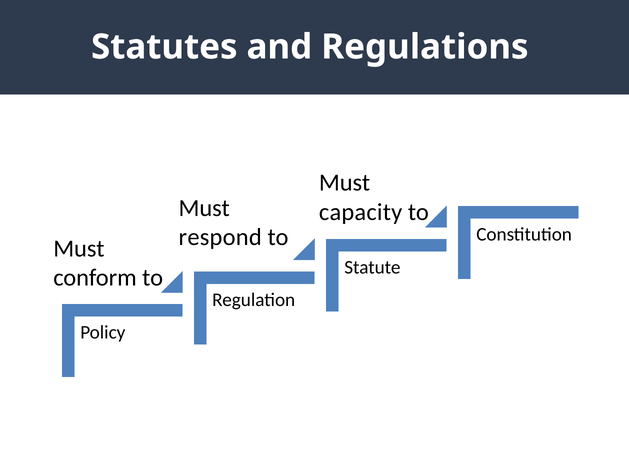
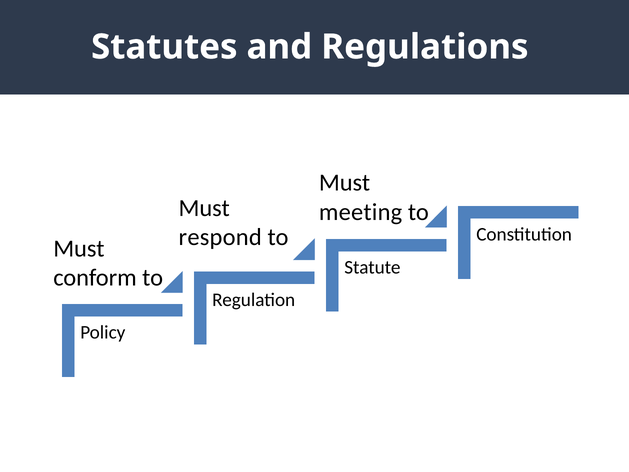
capacity: capacity -> meeting
